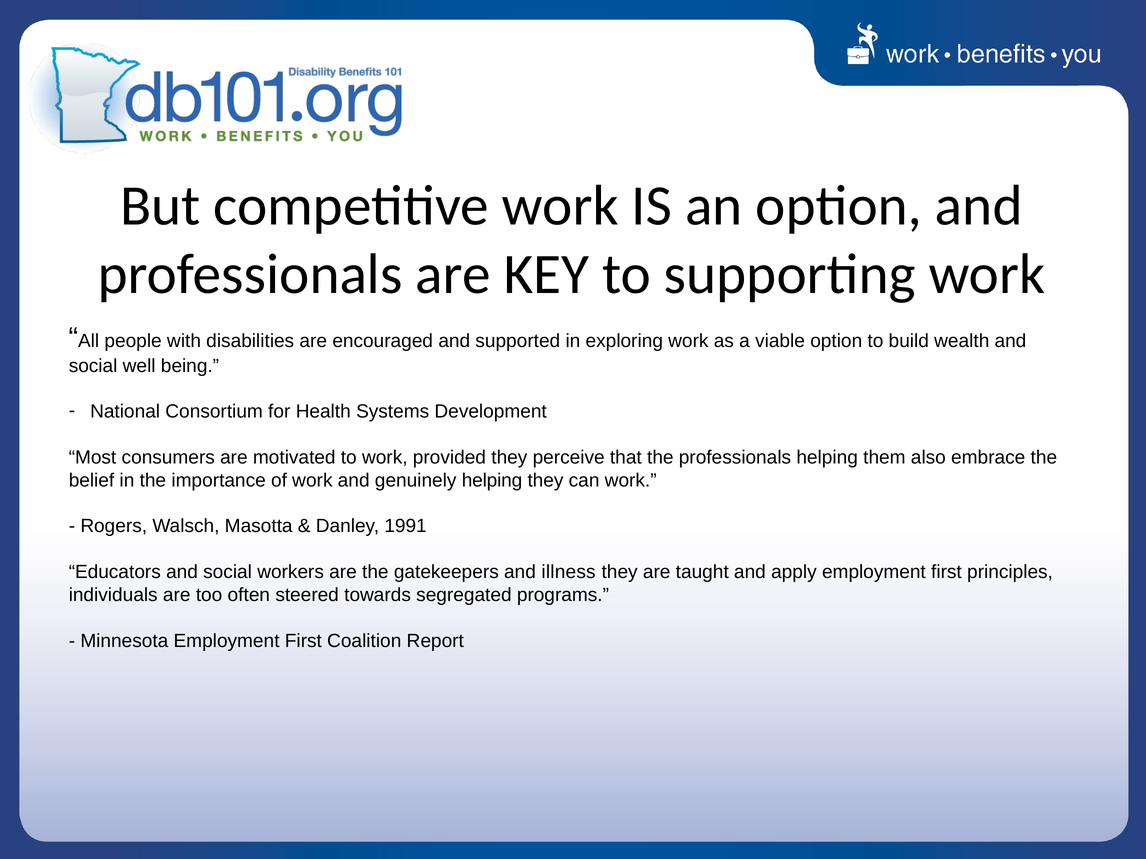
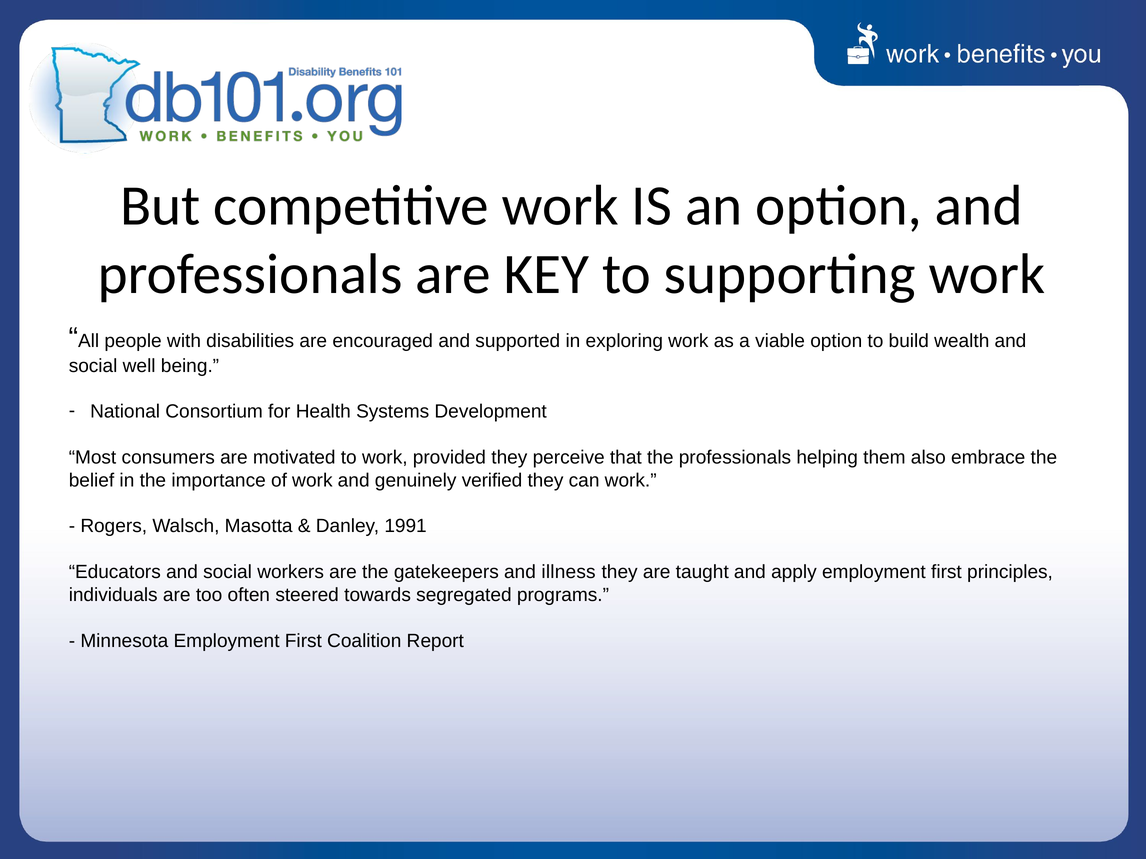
genuinely helping: helping -> verified
